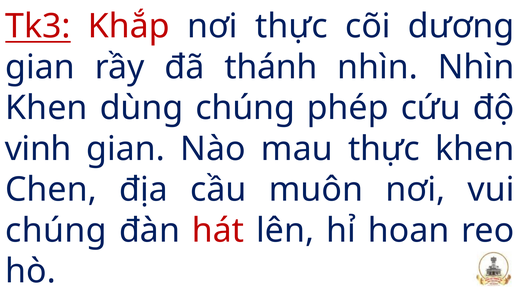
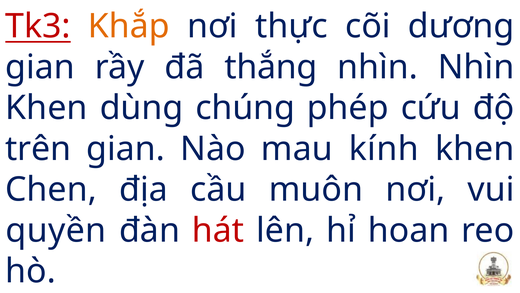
Khắp colour: red -> orange
thánh: thánh -> thắng
vinh: vinh -> trên
mau thực: thực -> kính
chúng at (56, 230): chúng -> quyền
